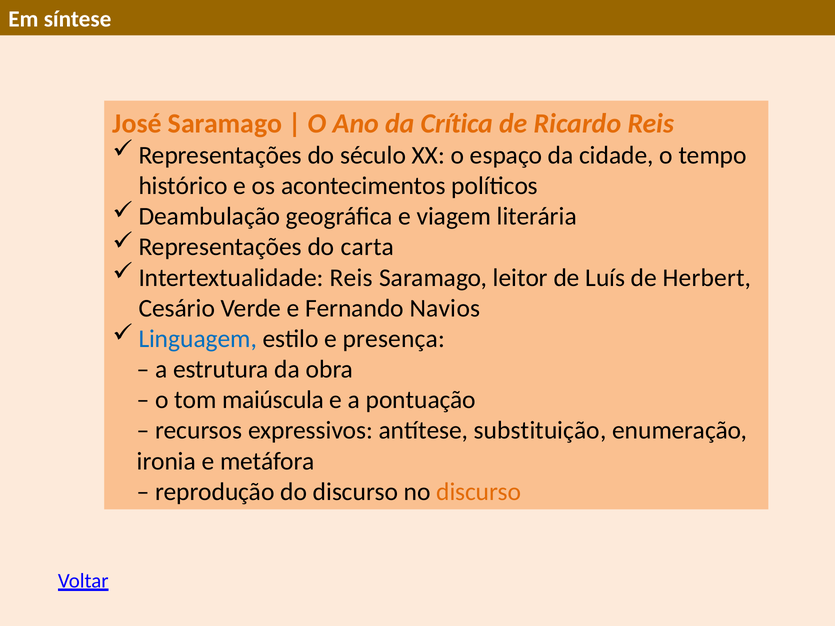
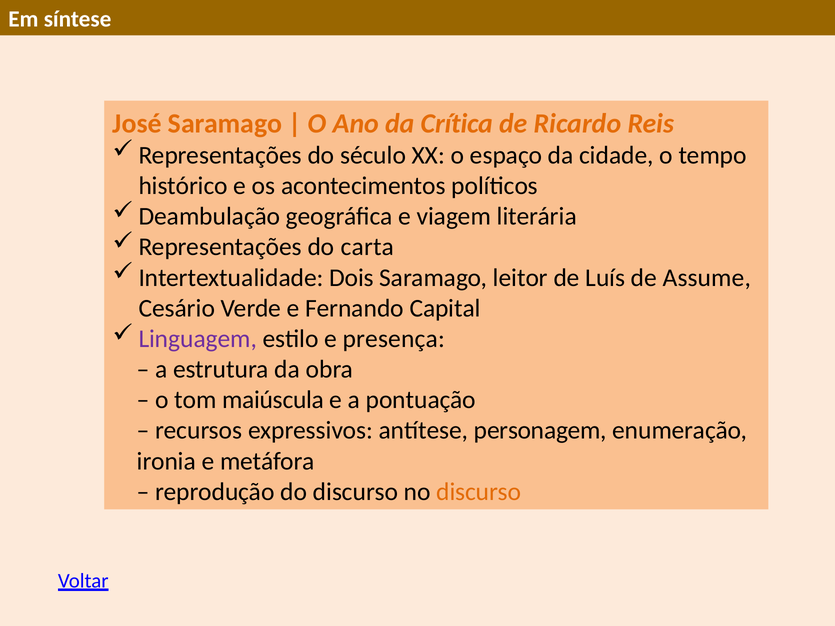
Intertextualidade Reis: Reis -> Dois
Herbert: Herbert -> Assume
Navios: Navios -> Capital
Linguagem colour: blue -> purple
substituição: substituição -> personagem
